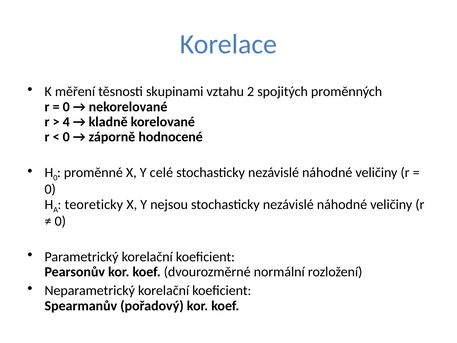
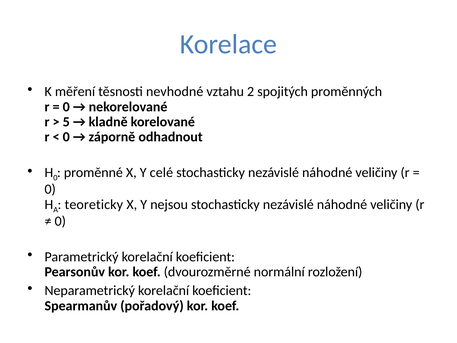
skupinami: skupinami -> nevhodné
4: 4 -> 5
hodnocené: hodnocené -> odhadnout
